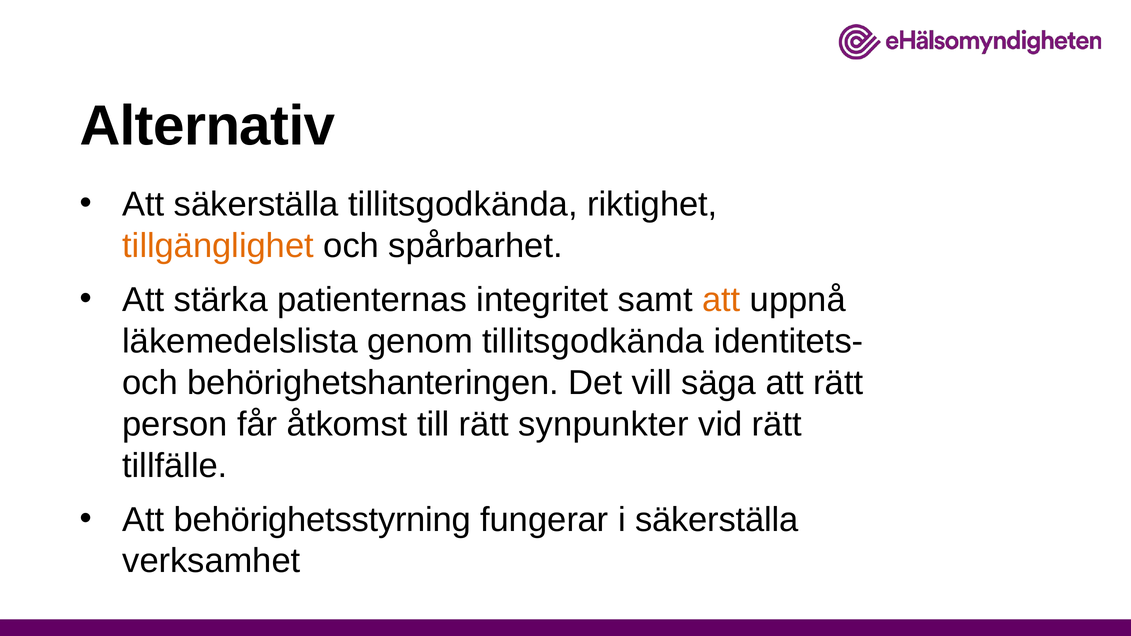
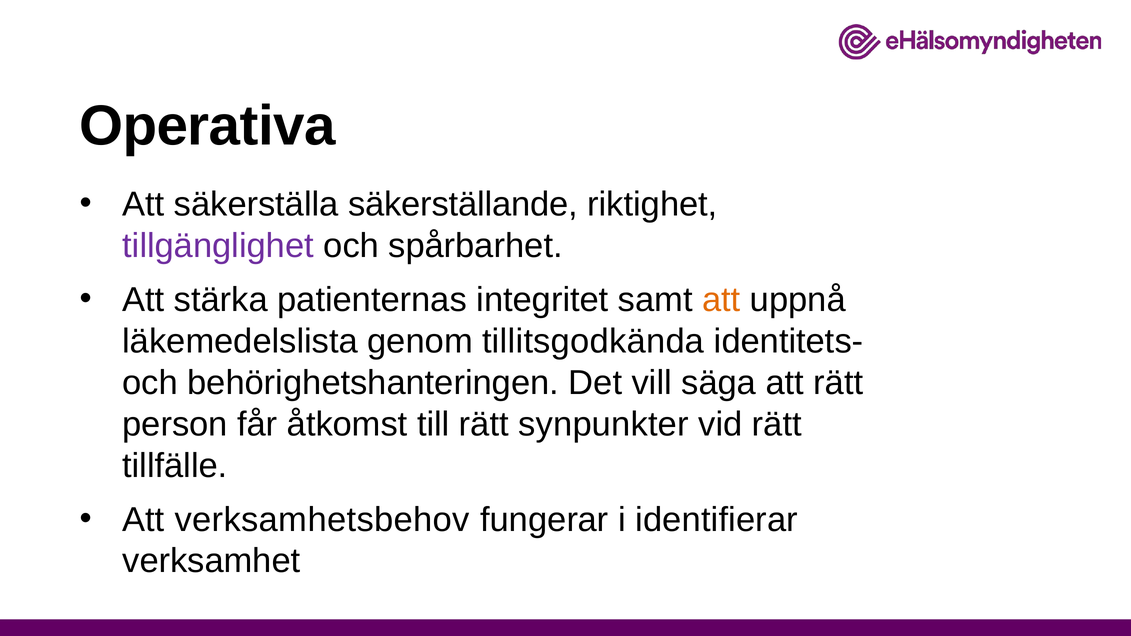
Alternativ: Alternativ -> Operativa
säkerställa tillitsgodkända: tillitsgodkända -> säkerställande
tillgänglighet colour: orange -> purple
behörighetsstyrning: behörighetsstyrning -> verksamhetsbehov
i säkerställa: säkerställa -> identifierar
